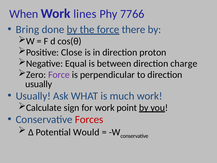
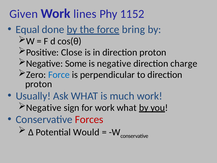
When: When -> Given
7766: 7766 -> 1152
Bring: Bring -> Equal
there: there -> bring
Equal: Equal -> Some
is between: between -> negative
Force at (59, 75) colour: purple -> blue
usually at (39, 84): usually -> proton
Calculate at (44, 108): Calculate -> Negative
work point: point -> what
